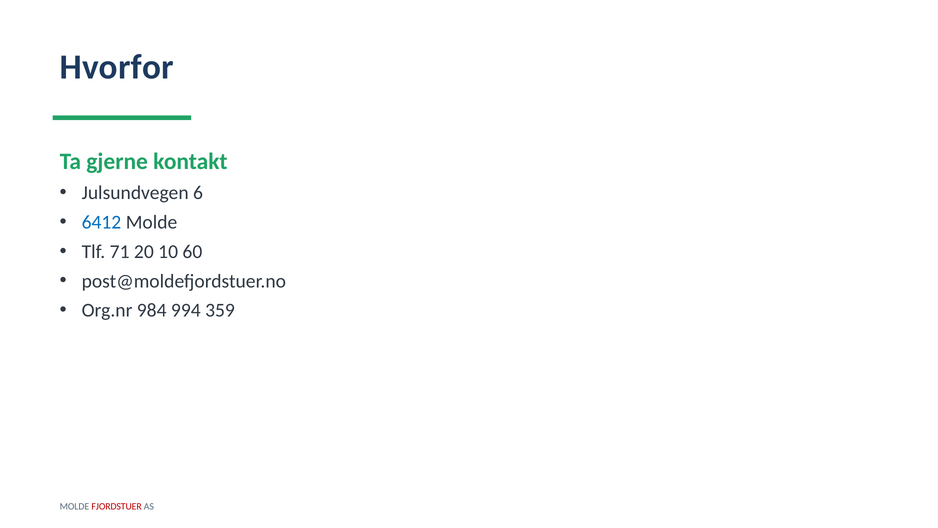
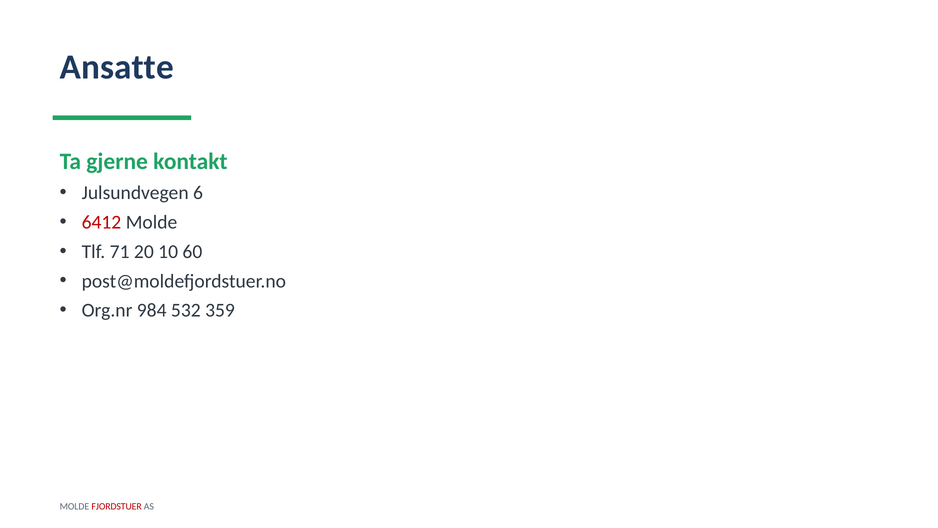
Hvorfor: Hvorfor -> Ansatte
6412 colour: blue -> red
994: 994 -> 532
